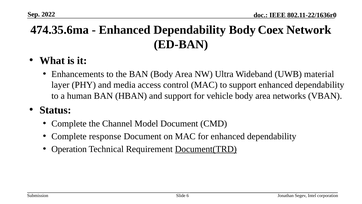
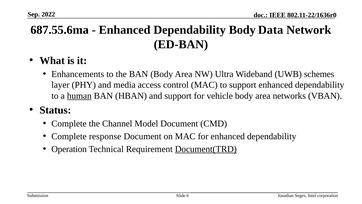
474.35.6ma: 474.35.6ma -> 687.55.6ma
Coex: Coex -> Data
material: material -> schemes
human underline: none -> present
